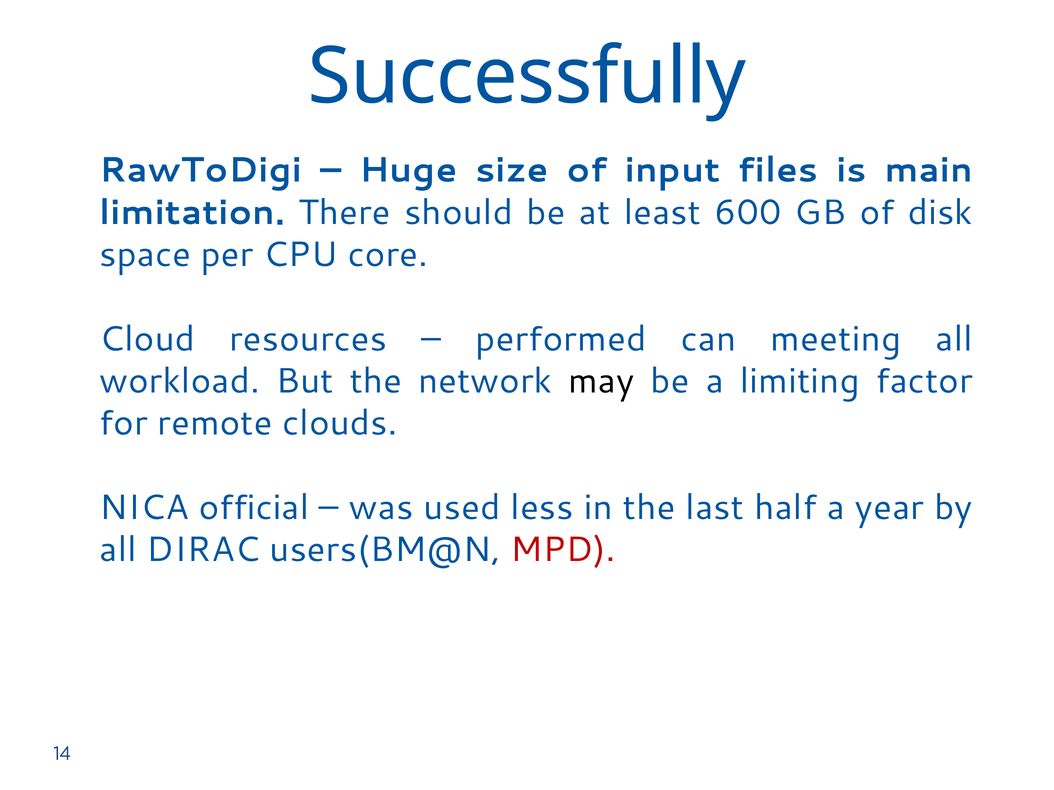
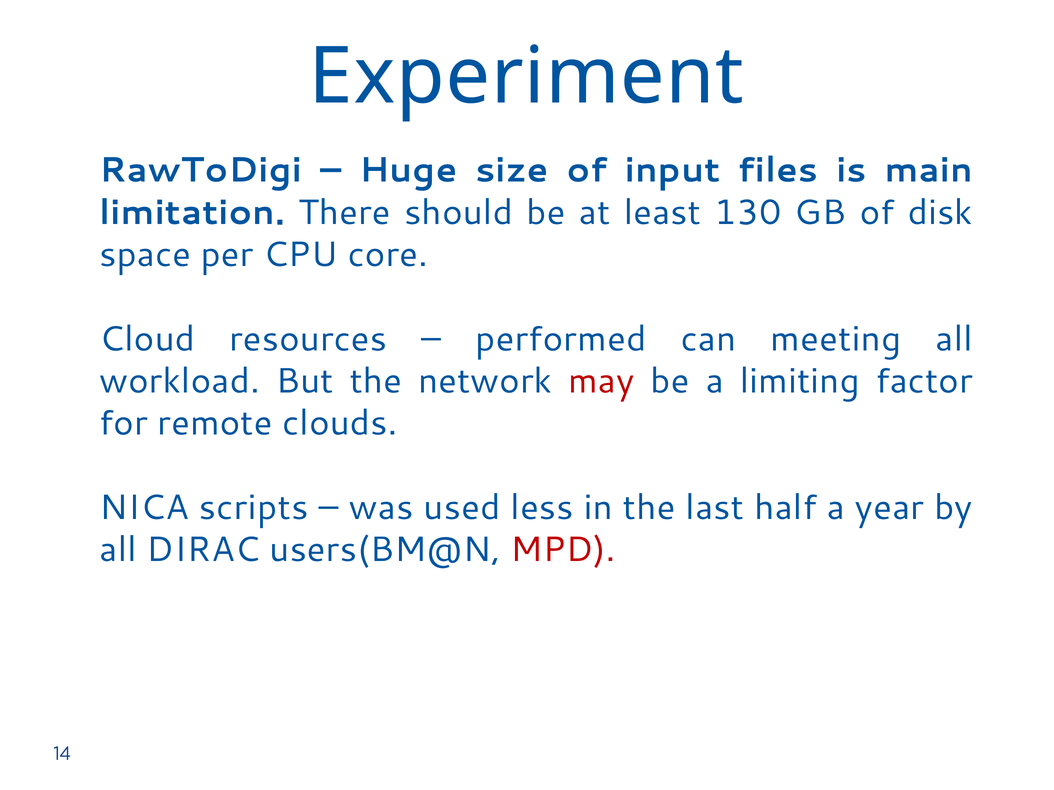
Successfully: Successfully -> Experiment
600: 600 -> 130
may colour: black -> red
official: official -> scripts
